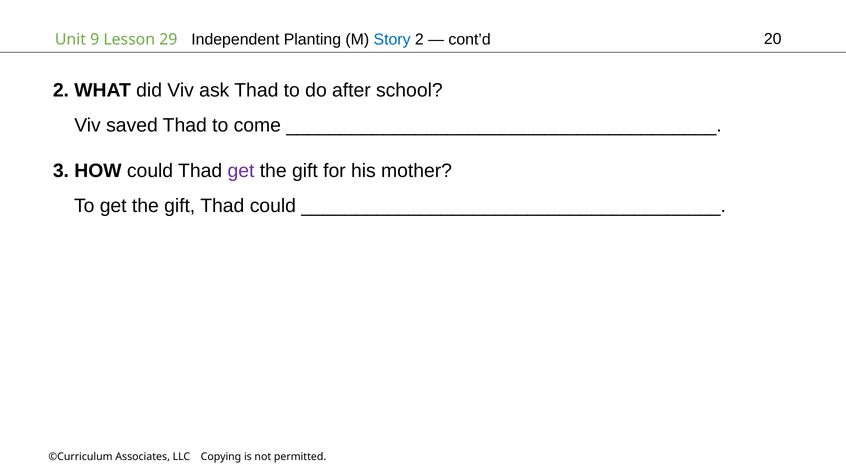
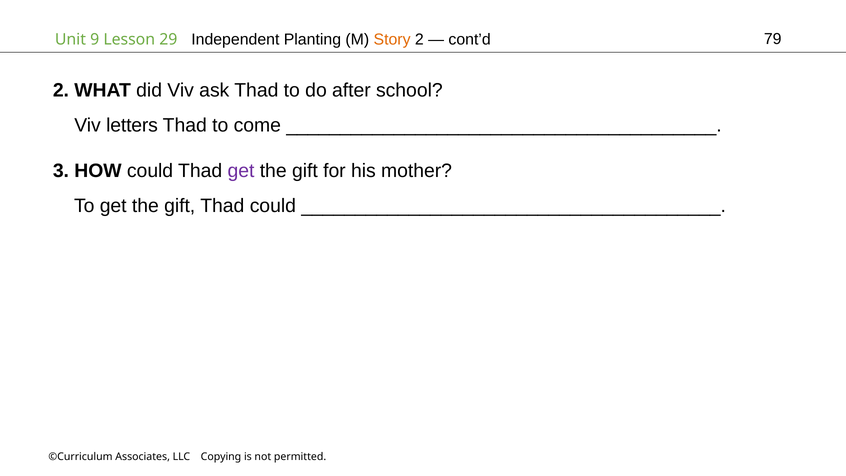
Story colour: blue -> orange
20: 20 -> 79
saved: saved -> letters
